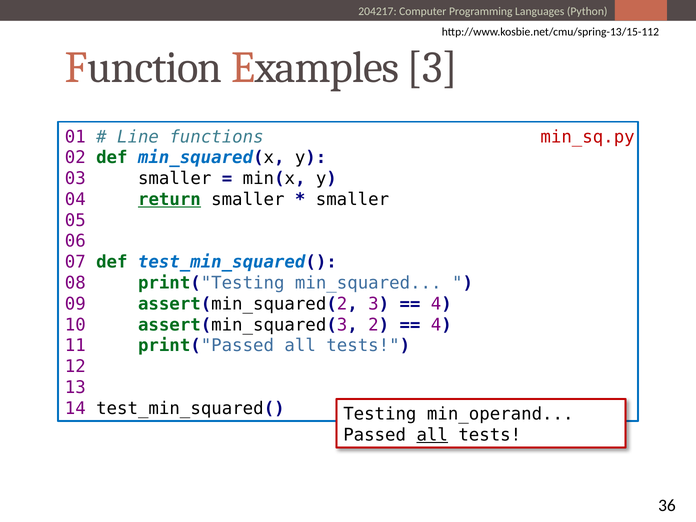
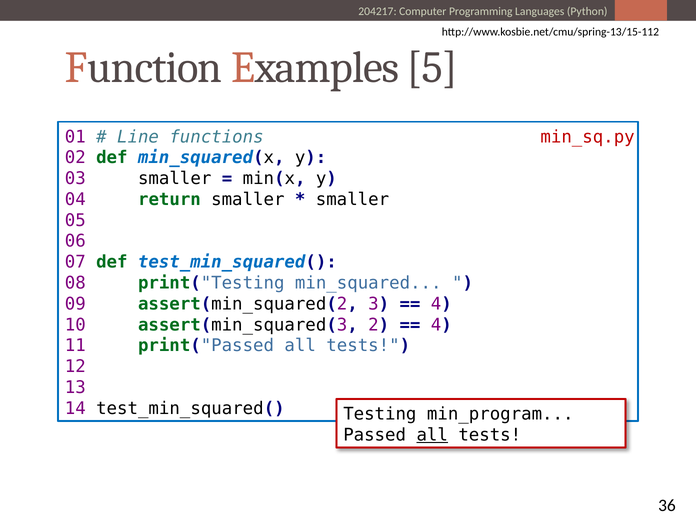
Examples 3: 3 -> 5
return underline: present -> none
min_operand: min_operand -> min_program
